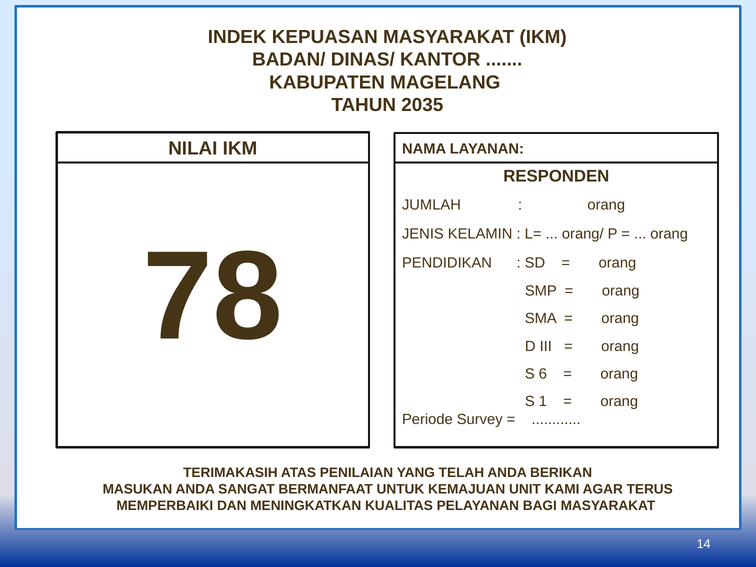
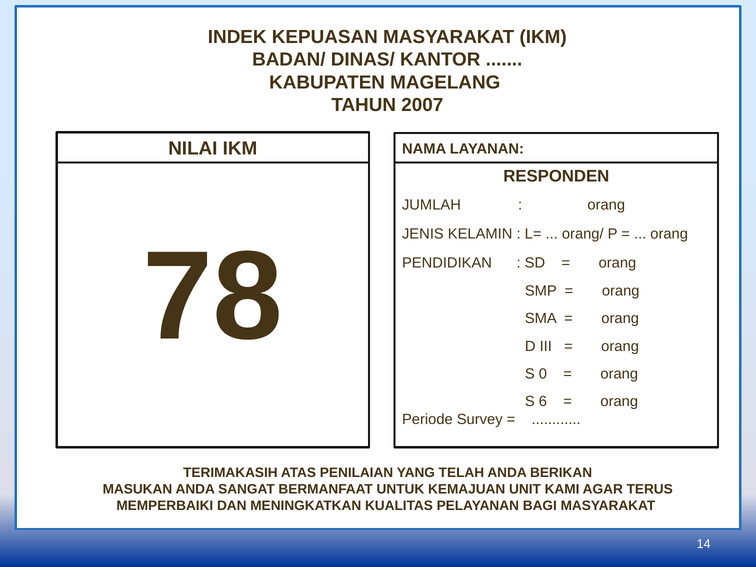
2035: 2035 -> 2007
6: 6 -> 0
1: 1 -> 6
